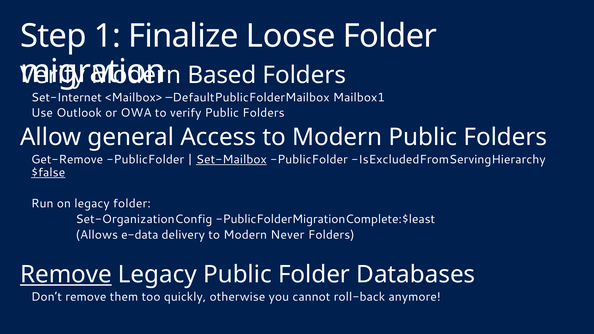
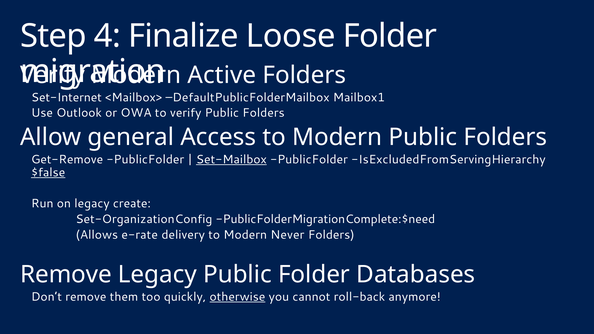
1: 1 -> 4
Based: Based -> Active
legacy folder: folder -> create
PublicFolderMigrationComplete:$least: PublicFolderMigrationComplete:$least -> PublicFolderMigrationComplete:$need
e-data: e-data -> e-rate
Remove at (66, 275) underline: present -> none
otherwise underline: none -> present
